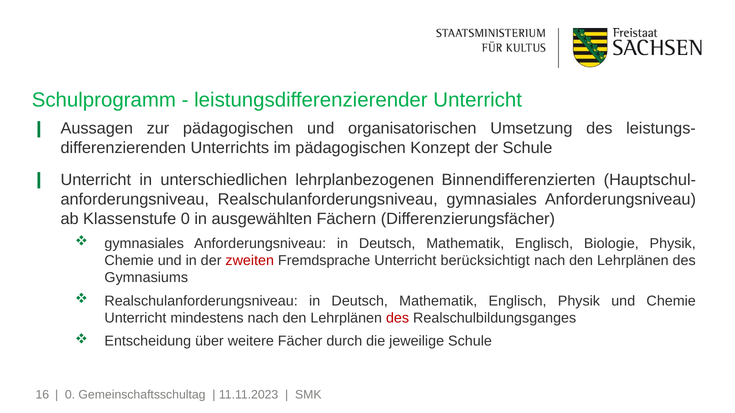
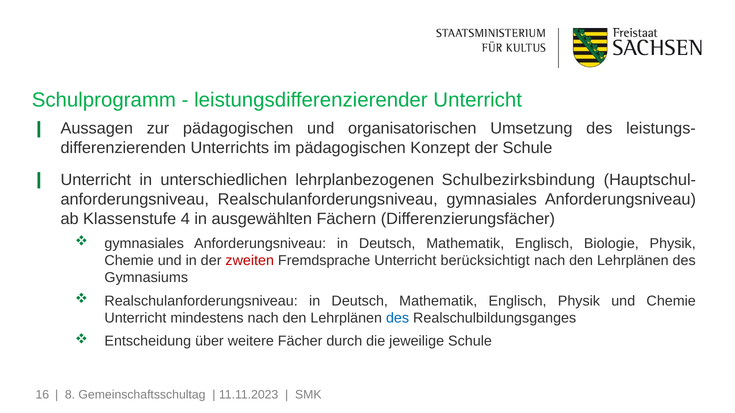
Binnendifferenzierten: Binnendifferenzierten -> Schulbezirksbindung
Klassenstufe 0: 0 -> 4
des at (398, 318) colour: red -> blue
0 at (70, 395): 0 -> 8
